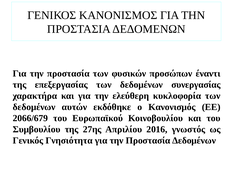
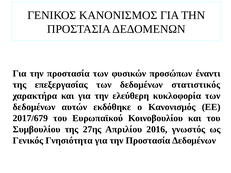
συνεργασίας: συνεργασίας -> στατιστικός
2066/679: 2066/679 -> 2017/679
